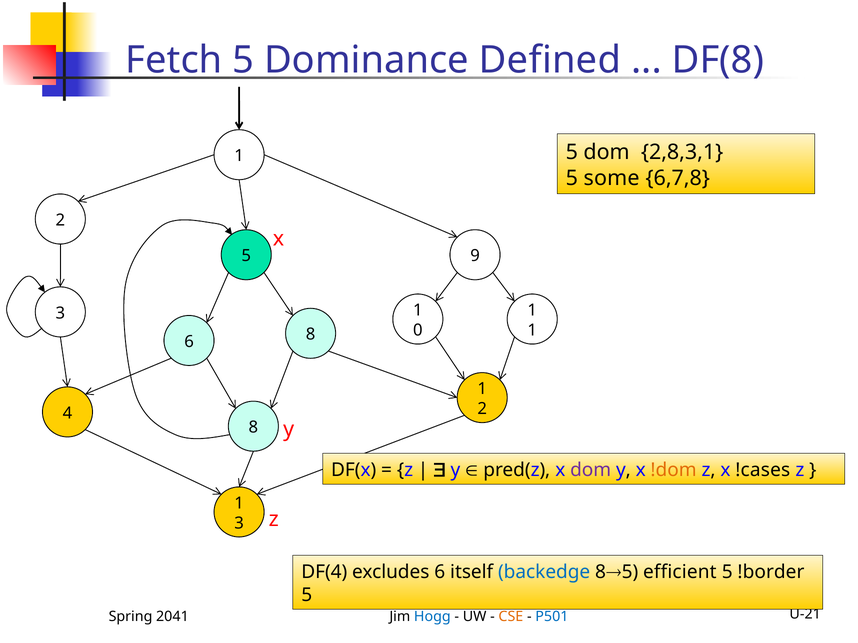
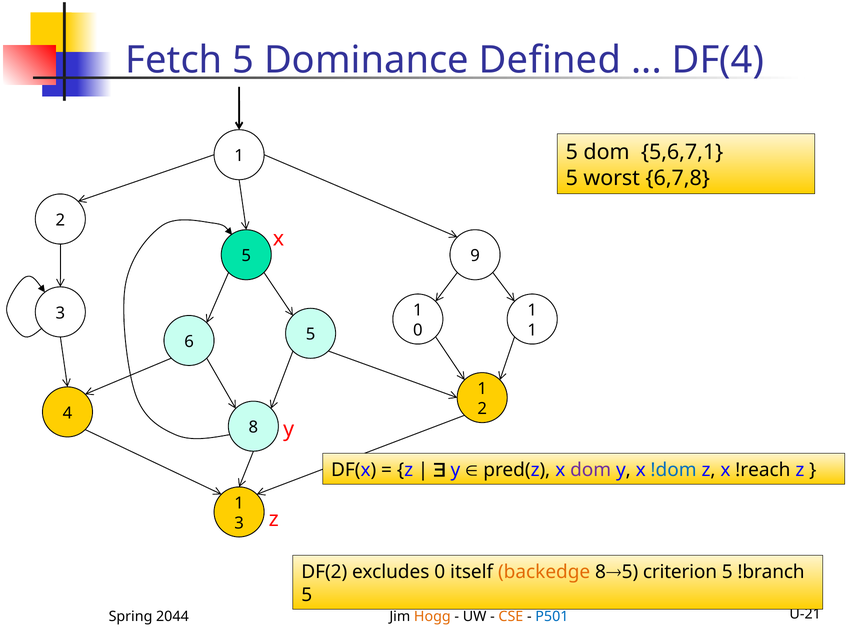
DF(8: DF(8 -> DF(4
2,8,3,1: 2,8,3,1 -> 5,6,7,1
some: some -> worst
6 8: 8 -> 5
!dom colour: orange -> blue
!cases: !cases -> !reach
DF(4: DF(4 -> DF(2
excludes 6: 6 -> 0
backedge colour: blue -> orange
efficient: efficient -> criterion
!border: !border -> !branch
2041: 2041 -> 2044
Hogg colour: blue -> orange
